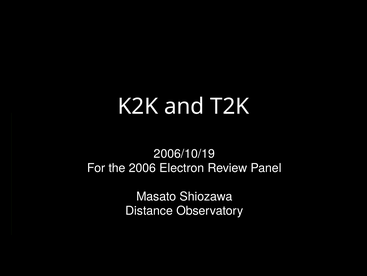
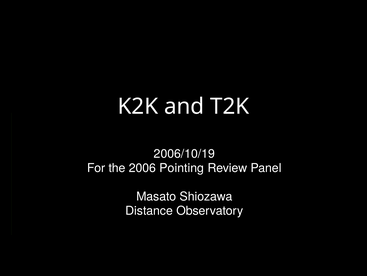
Electron: Electron -> Pointing
